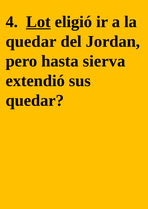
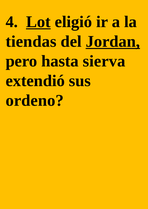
quedar at (31, 42): quedar -> tiendas
Jordan underline: none -> present
quedar at (35, 101): quedar -> ordeno
